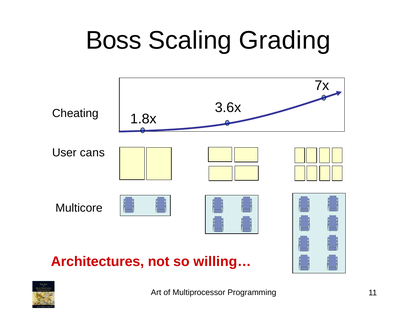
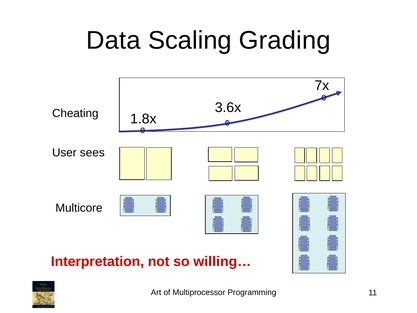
Boss: Boss -> Data
cans: cans -> sees
Architectures: Architectures -> Interpretation
